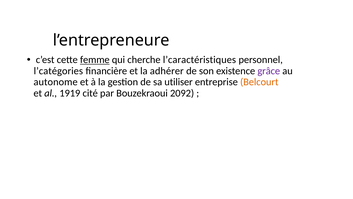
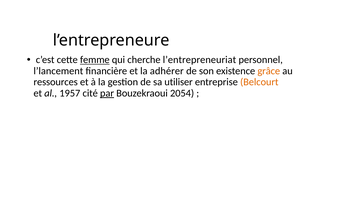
l’caractéristiques: l’caractéristiques -> l’entrepreneuriat
l’catégories: l’catégories -> l’lancement
grâce colour: purple -> orange
autonome: autonome -> ressources
1919: 1919 -> 1957
par underline: none -> present
2092: 2092 -> 2054
